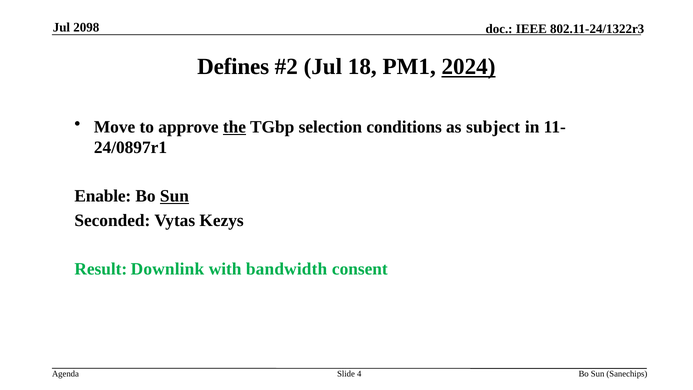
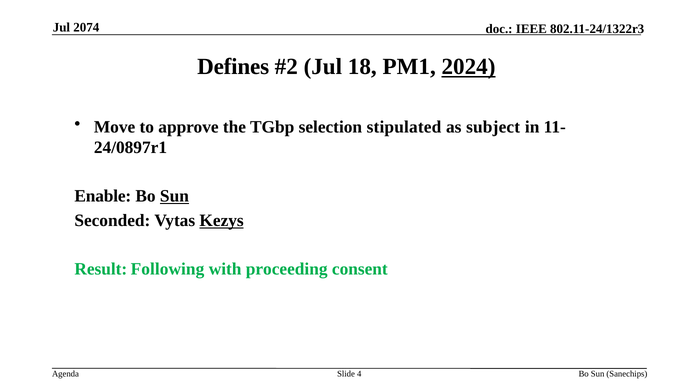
2098: 2098 -> 2074
the underline: present -> none
conditions: conditions -> stipulated
Kezys underline: none -> present
Downlink: Downlink -> Following
bandwidth: bandwidth -> proceeding
